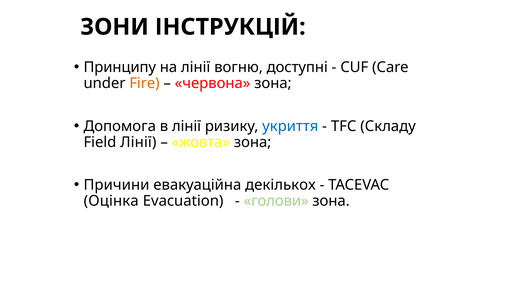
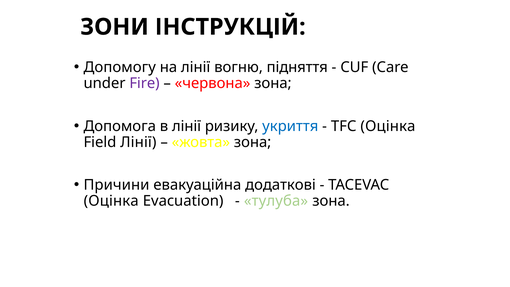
Принципу: Принципу -> Допомогу
доступні: доступні -> підняття
Fire colour: orange -> purple
TFС Складу: Складу -> Оцінка
декількох: декількох -> додаткові
голови: голови -> тулуба
